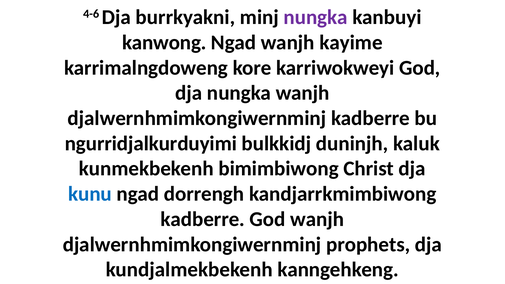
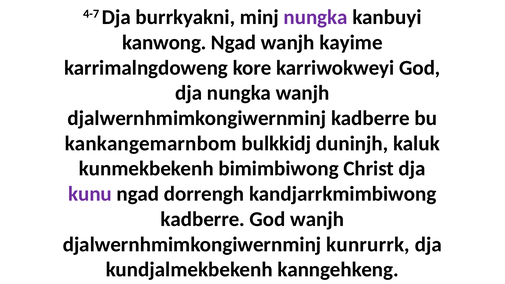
4-6: 4-6 -> 4-7
ngurridjalkurduyimi: ngurridjalkurduyimi -> kankangemarnbom
kunu colour: blue -> purple
prophets: prophets -> kunrurrk
